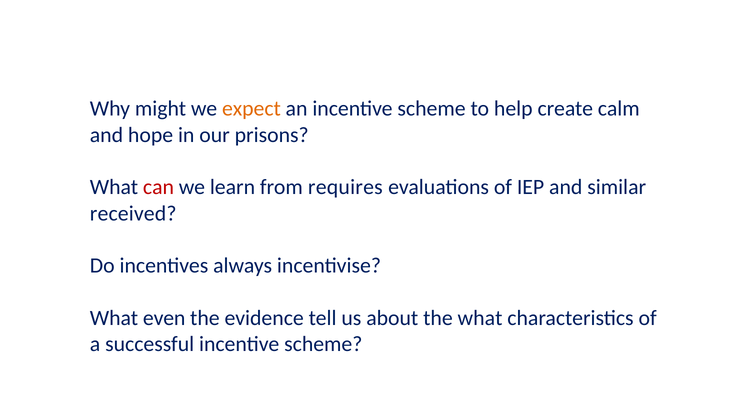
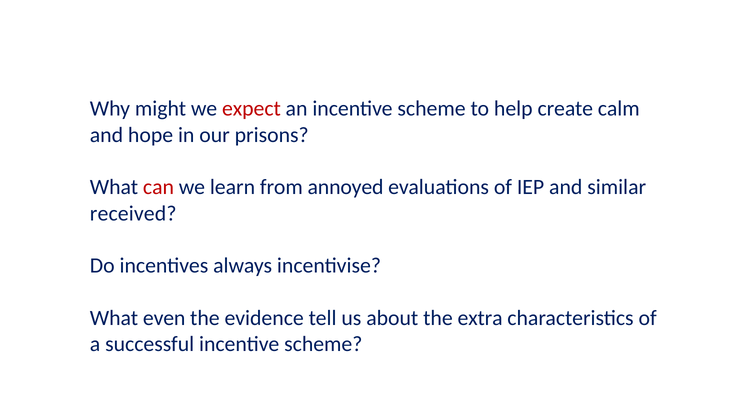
expect colour: orange -> red
requires: requires -> annoyed
the what: what -> extra
